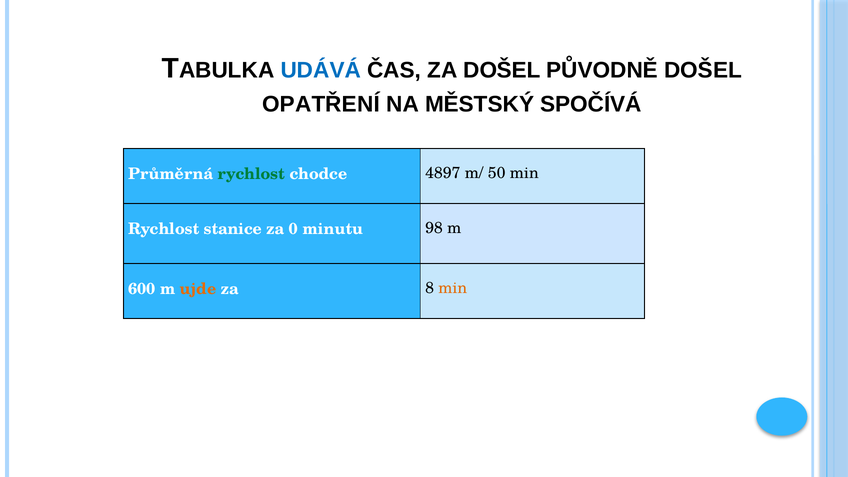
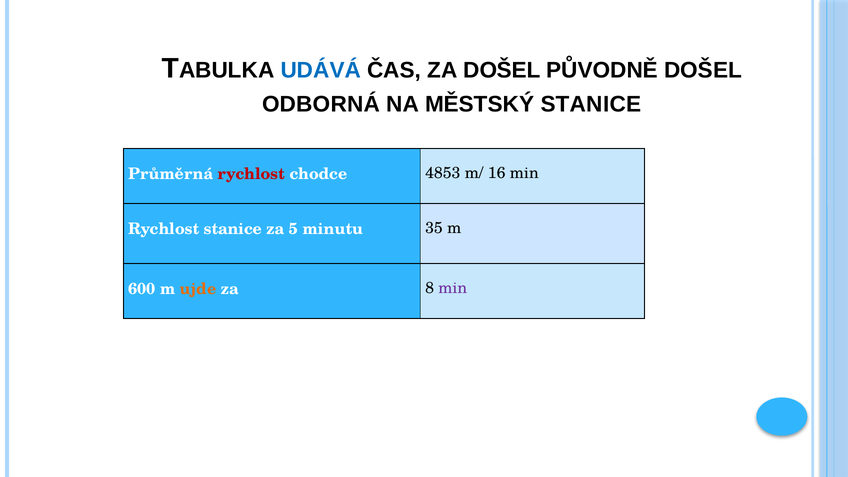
OPATŘENÍ: OPATŘENÍ -> ODBORNÁ
MĚSTSKÝ SPOČÍVÁ: SPOČÍVÁ -> STANICE
rychlost at (251, 174) colour: green -> red
4897: 4897 -> 4853
50: 50 -> 16
0: 0 -> 5
98: 98 -> 35
min at (453, 288) colour: orange -> purple
